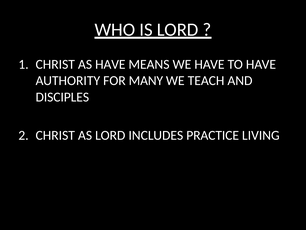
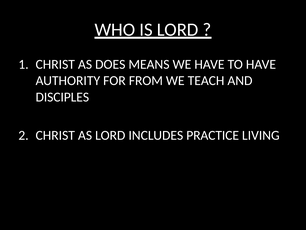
AS HAVE: HAVE -> DOES
MANY: MANY -> FROM
